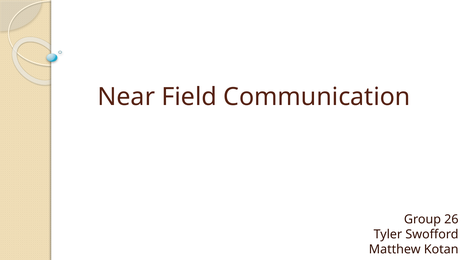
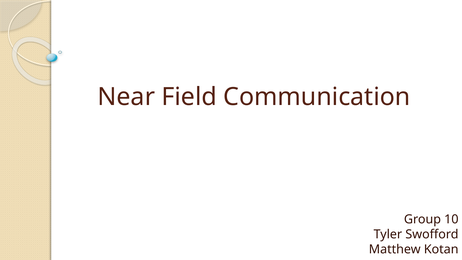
26: 26 -> 10
